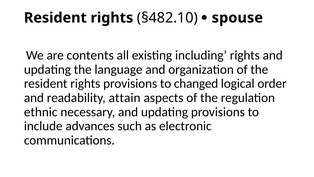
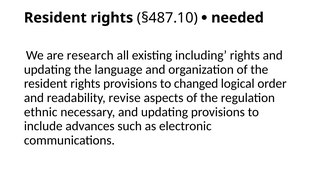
§482.10: §482.10 -> §487.10
spouse: spouse -> needed
contents: contents -> research
attain: attain -> revise
